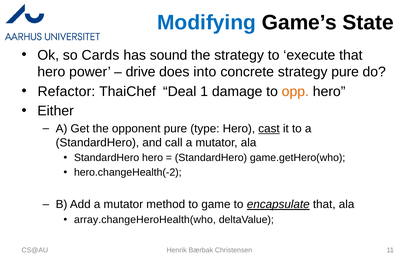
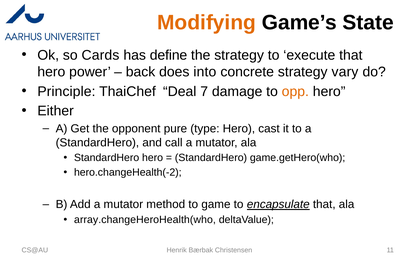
Modifying colour: blue -> orange
sound: sound -> define
drive: drive -> back
strategy pure: pure -> vary
Refactor: Refactor -> Principle
1: 1 -> 7
cast underline: present -> none
